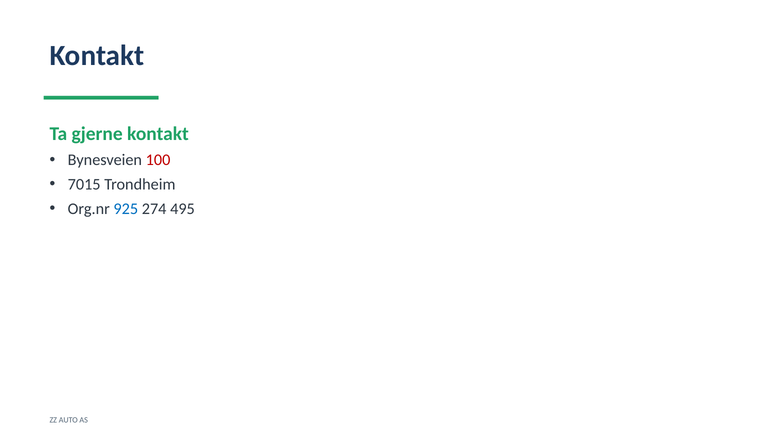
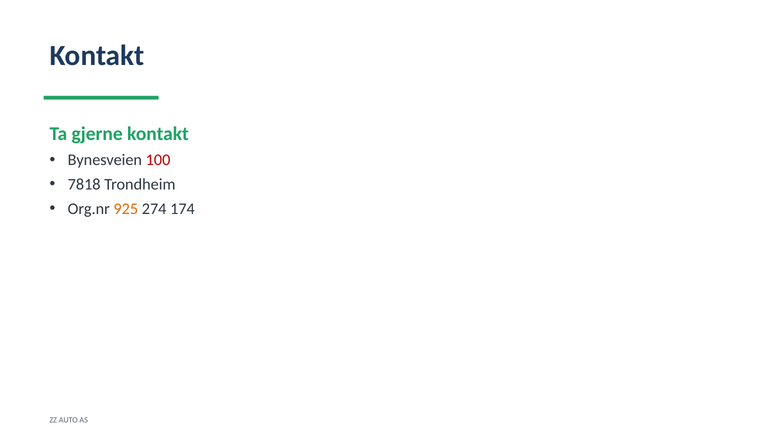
7015: 7015 -> 7818
925 colour: blue -> orange
495: 495 -> 174
